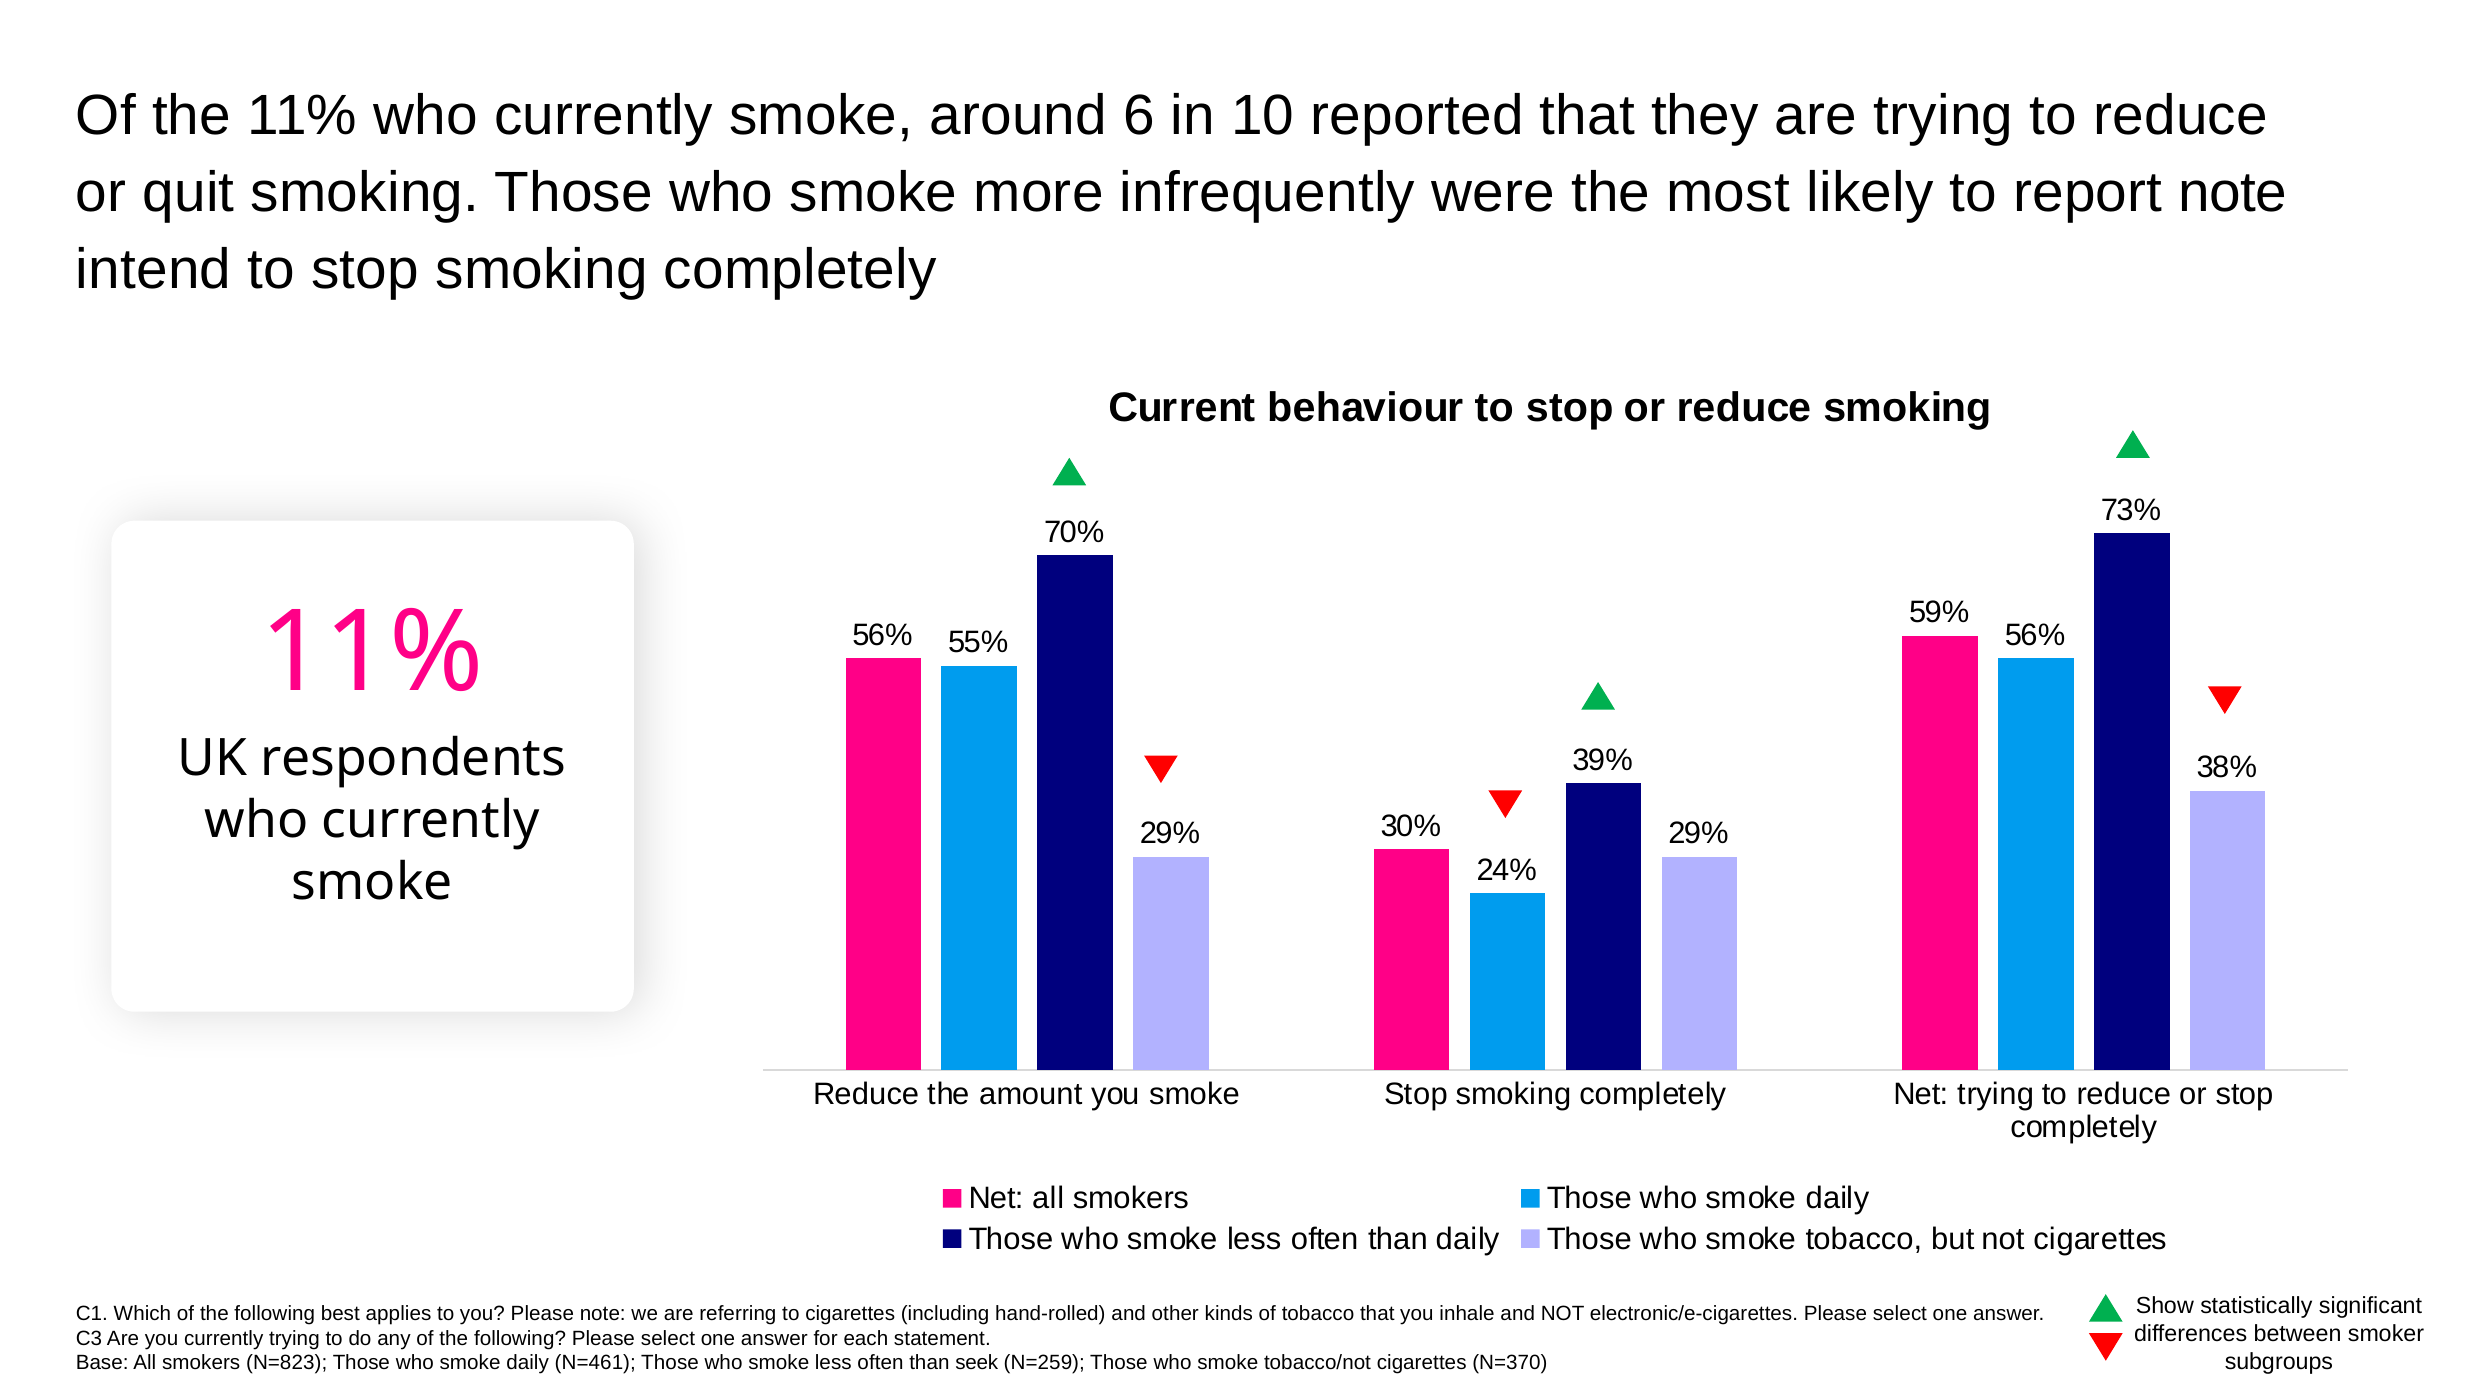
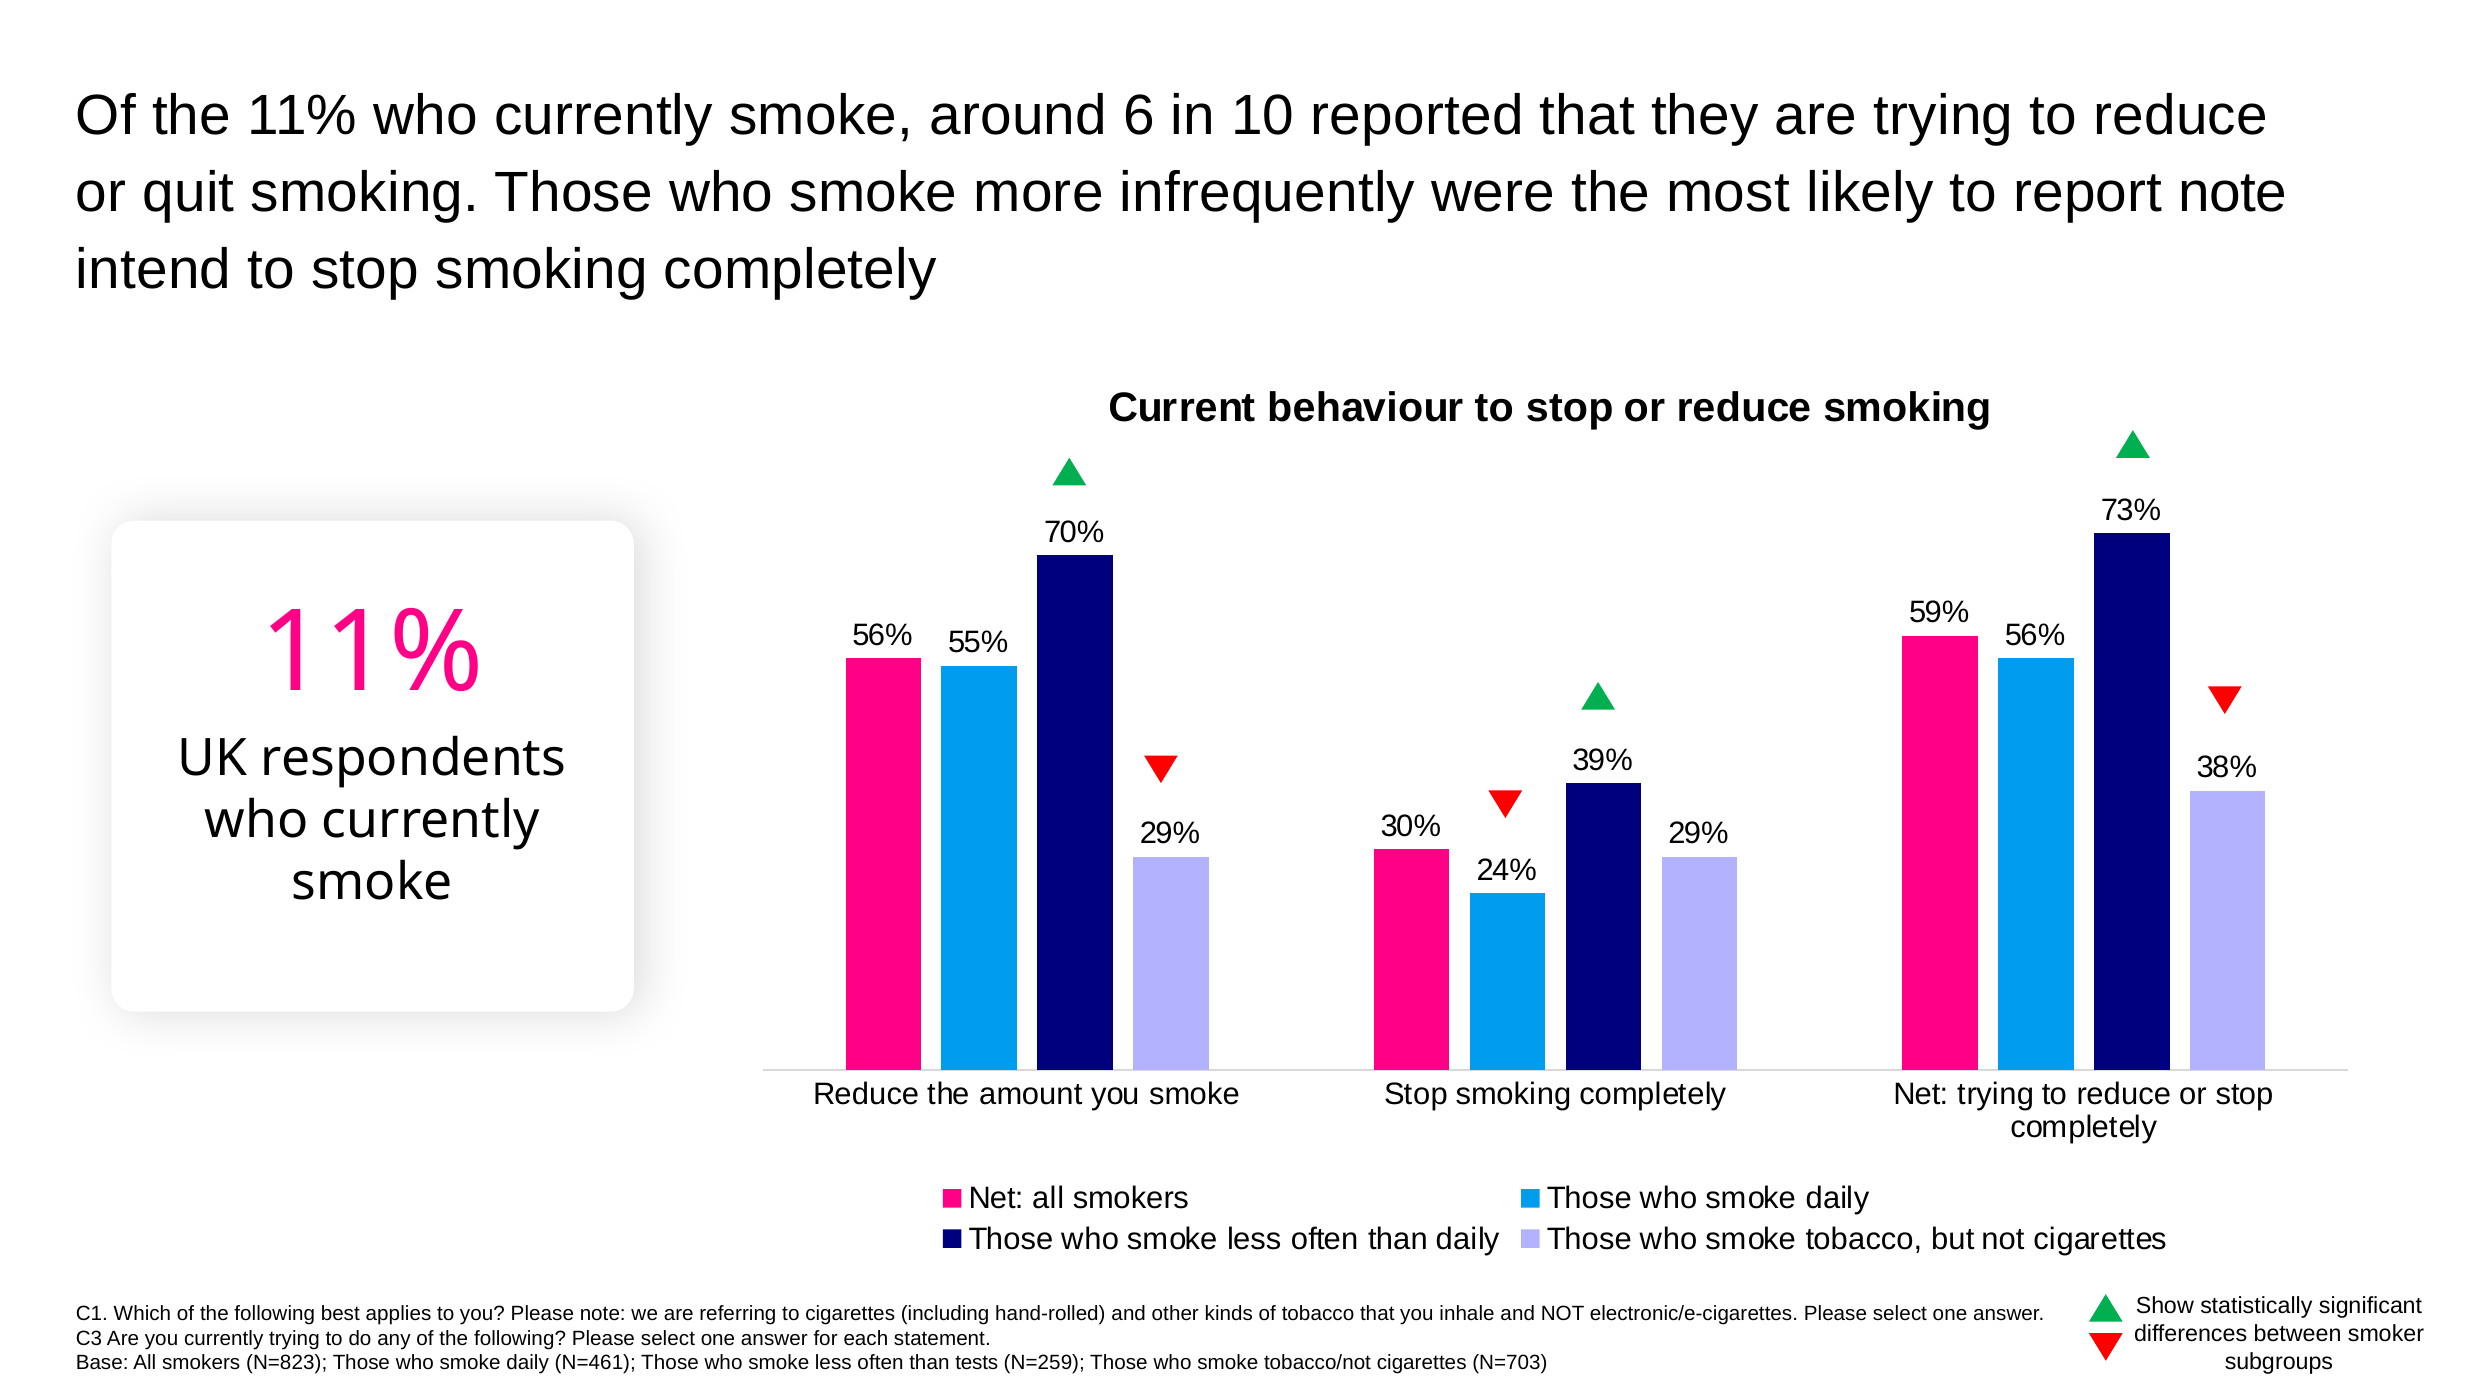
seek: seek -> tests
N=370: N=370 -> N=703
